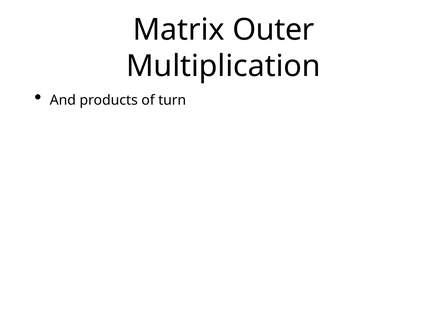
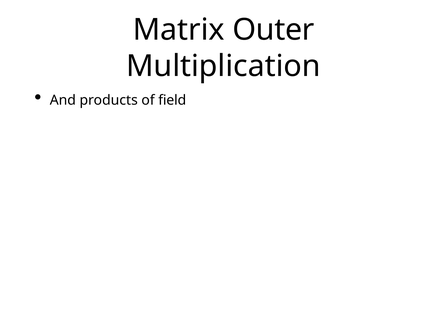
turn: turn -> field
